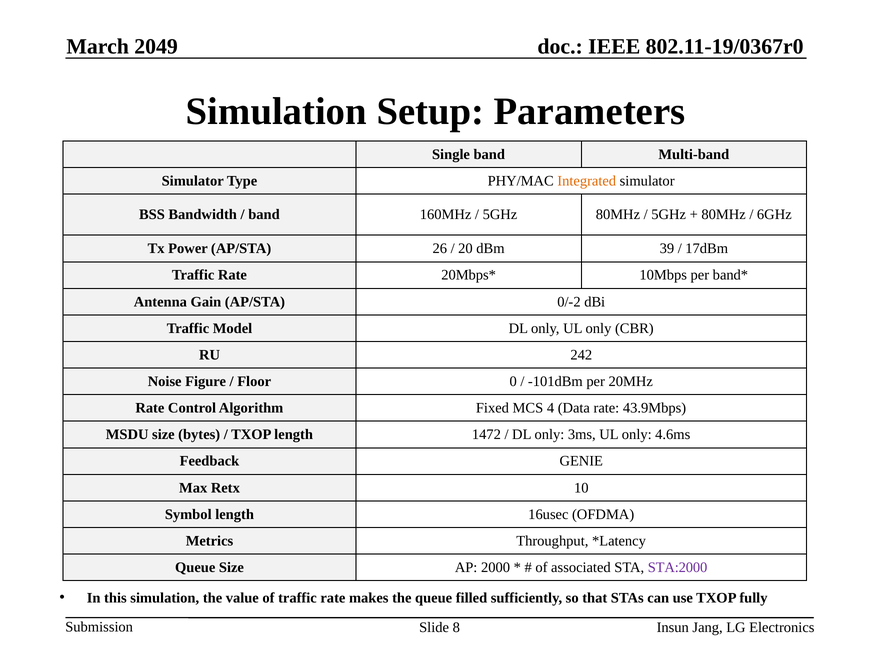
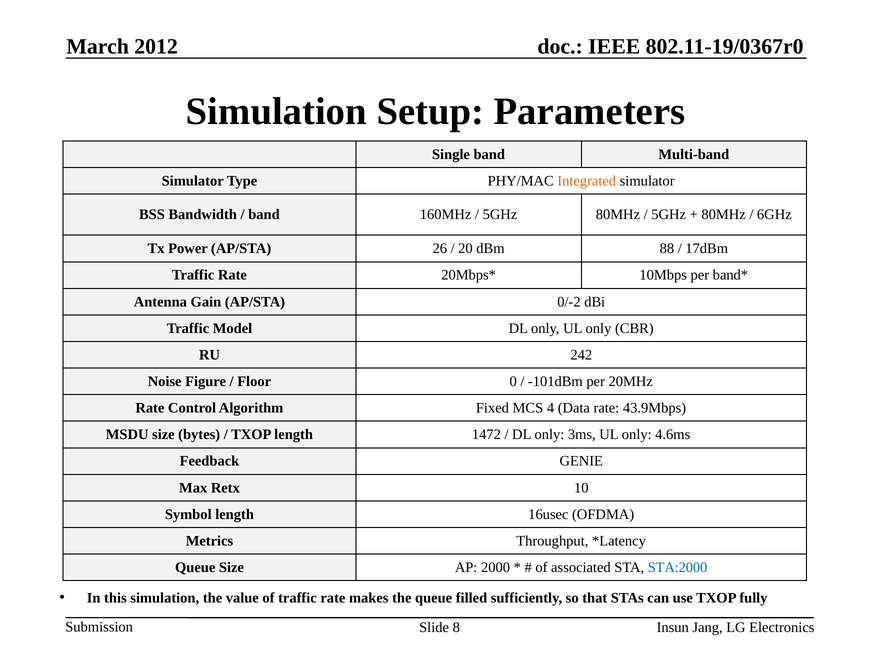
2049: 2049 -> 2012
39: 39 -> 88
STA:2000 colour: purple -> blue
